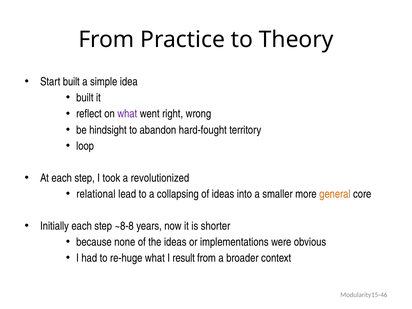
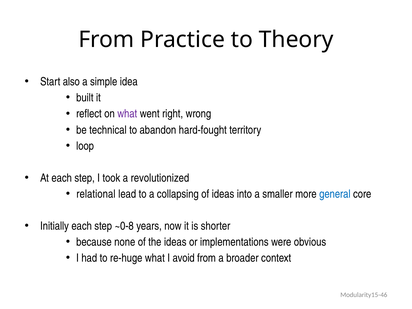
Start built: built -> also
hindsight: hindsight -> technical
general colour: orange -> blue
~8-8: ~8-8 -> ~0-8
result: result -> avoid
